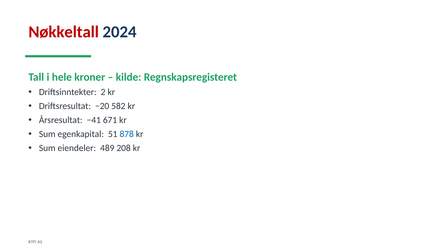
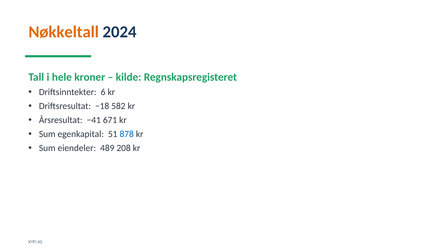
Nøkkeltall colour: red -> orange
2: 2 -> 6
−20: −20 -> −18
